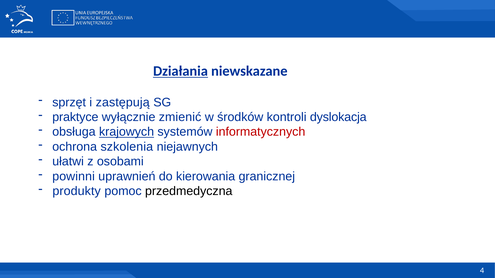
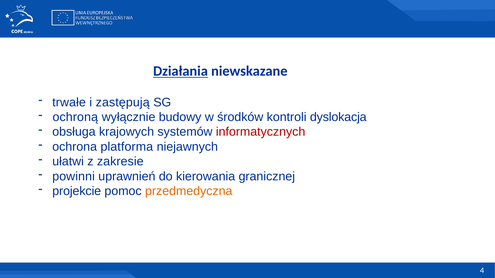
sprzęt: sprzęt -> trwałe
praktyce: praktyce -> ochroną
zmienić: zmienić -> budowy
krajowych underline: present -> none
szkolenia: szkolenia -> platforma
osobami: osobami -> zakresie
produkty: produkty -> projekcie
przedmedyczna colour: black -> orange
